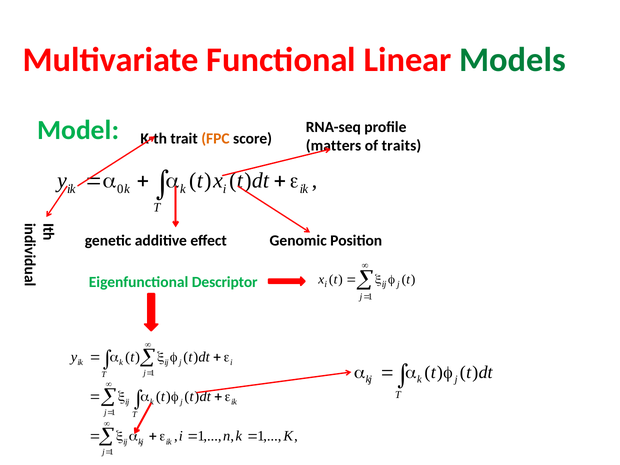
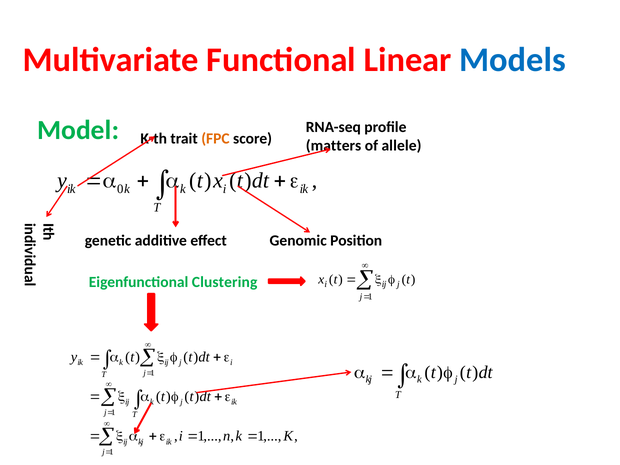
Models colour: green -> blue
traits: traits -> allele
Descriptor: Descriptor -> Clustering
